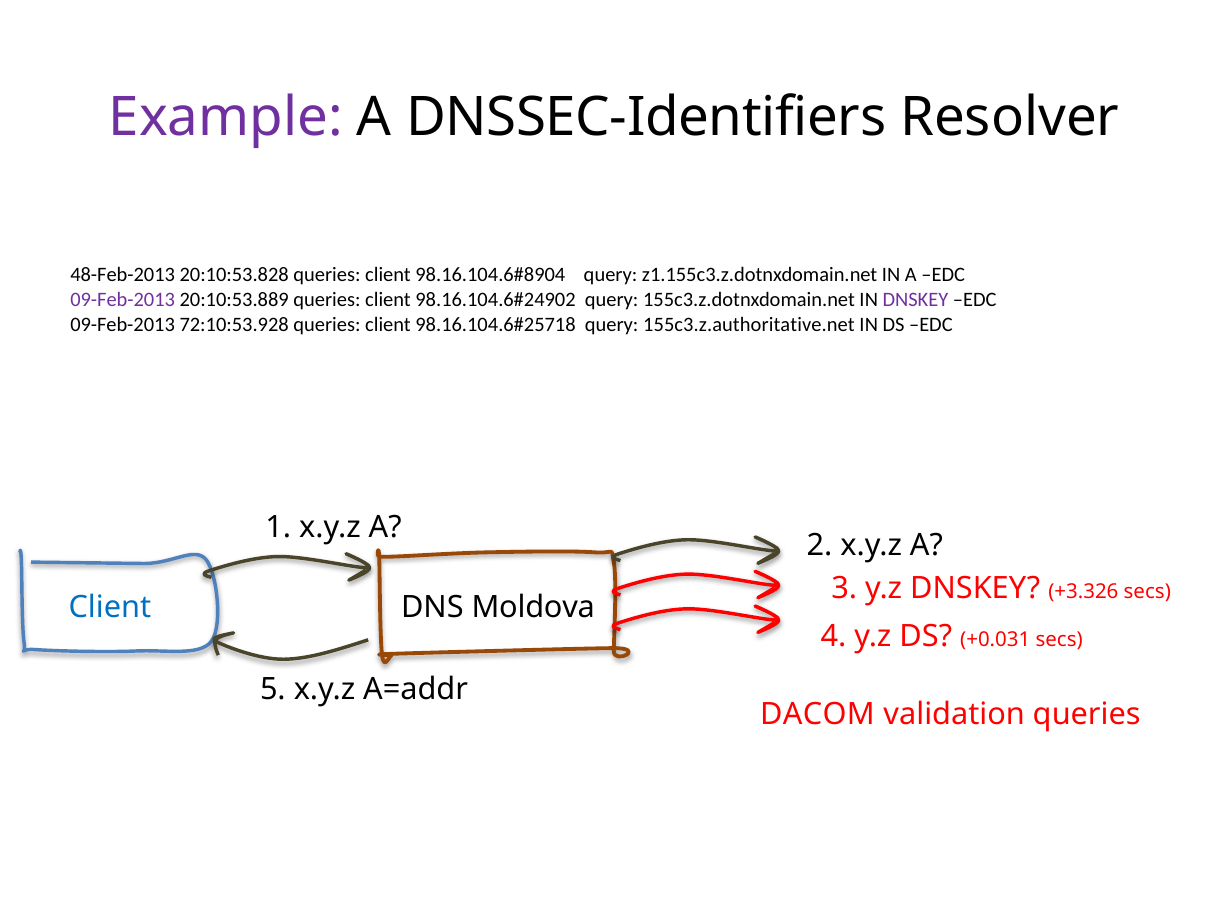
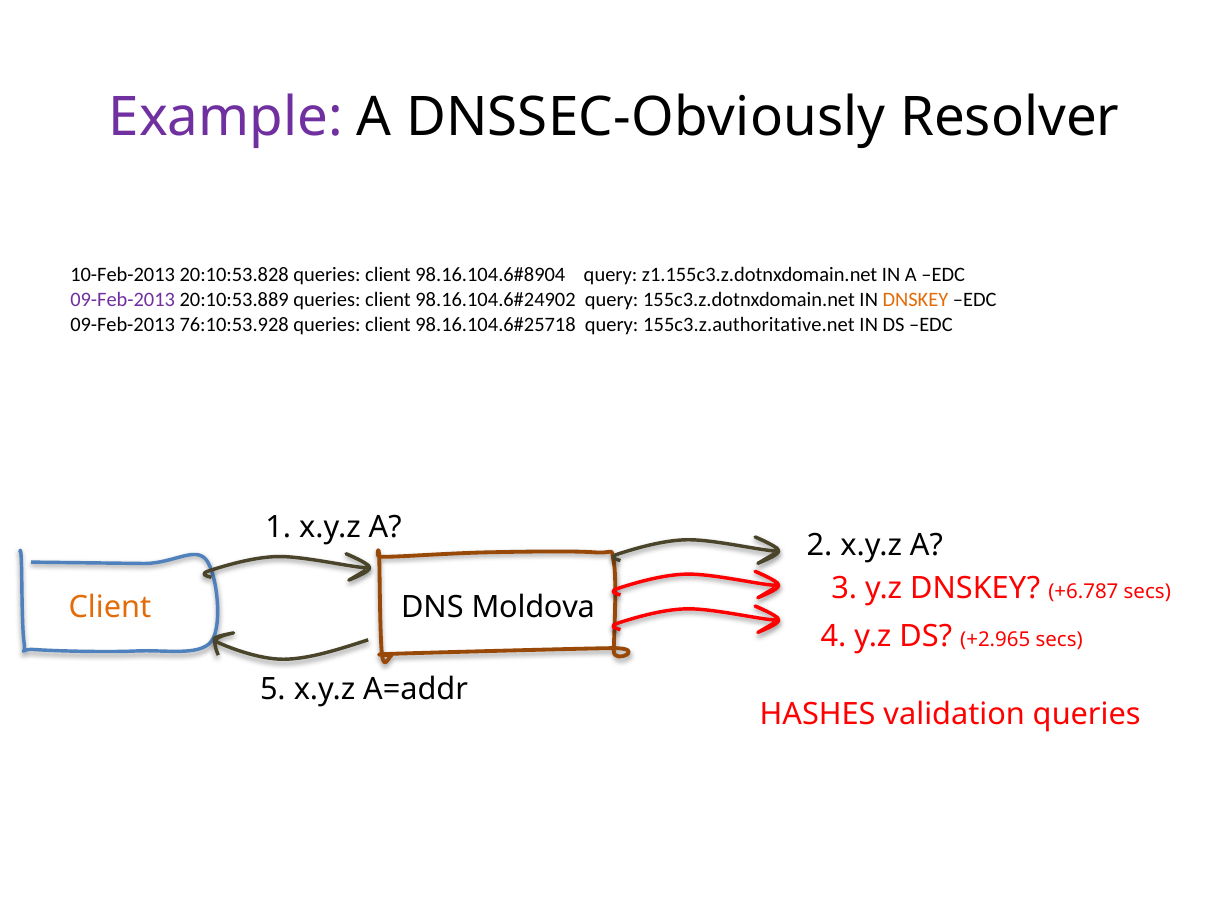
DNSSEC-Identifiers: DNSSEC-Identifiers -> DNSSEC-Obviously
48-Feb-2013: 48-Feb-2013 -> 10-Feb-2013
DNSKEY at (915, 300) colour: purple -> orange
72:10:53.928: 72:10:53.928 -> 76:10:53.928
+3.326: +3.326 -> +6.787
Client at (110, 607) colour: blue -> orange
+0.031: +0.031 -> +2.965
DACOM: DACOM -> HASHES
